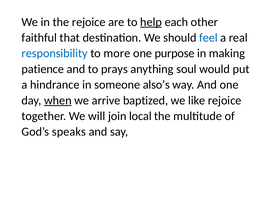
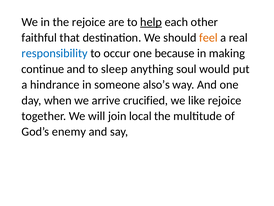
feel colour: blue -> orange
more: more -> occur
purpose: purpose -> because
patience: patience -> continue
prays: prays -> sleep
when underline: present -> none
baptized: baptized -> crucified
speaks: speaks -> enemy
